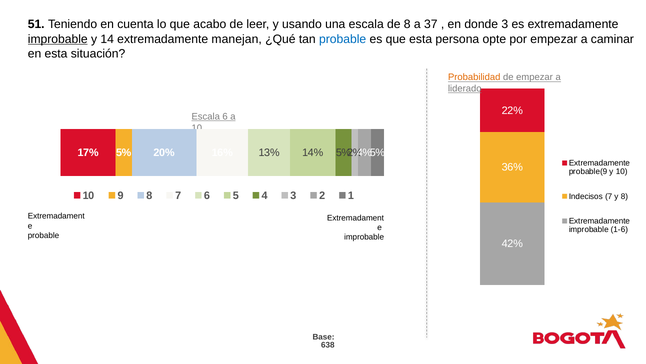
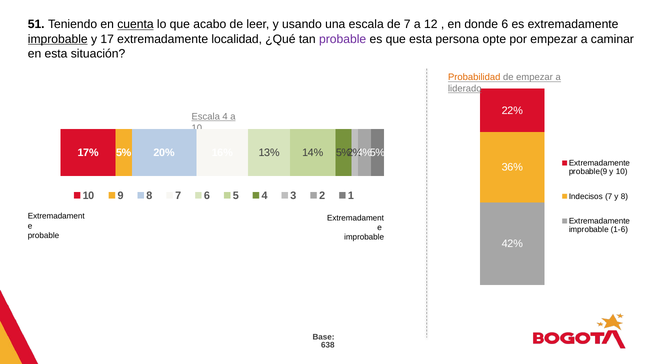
cuenta underline: none -> present
de 8: 8 -> 7
37: 37 -> 12
donde 3: 3 -> 6
14: 14 -> 17
manejan: manejan -> localidad
probable at (343, 39) colour: blue -> purple
Escala 6: 6 -> 4
